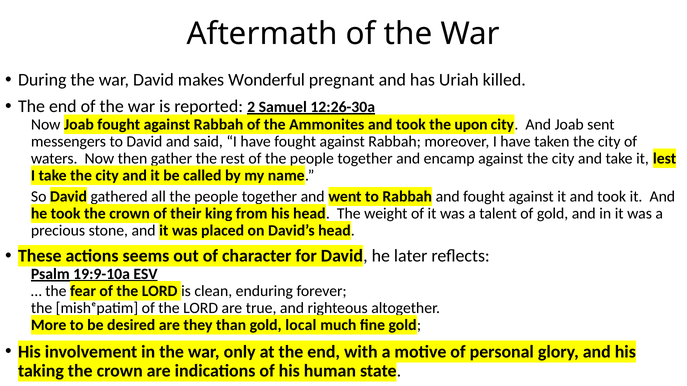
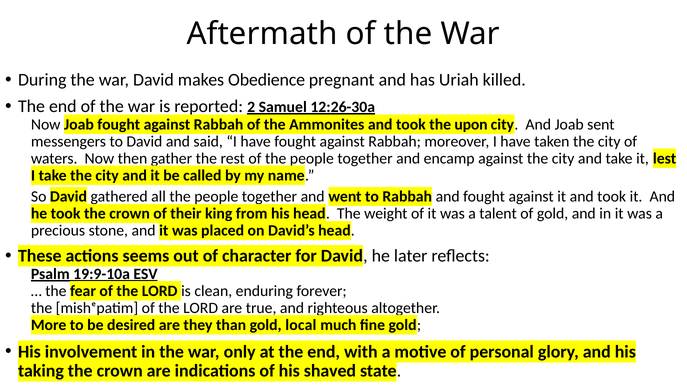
Wonderful: Wonderful -> Obedience
human: human -> shaved
